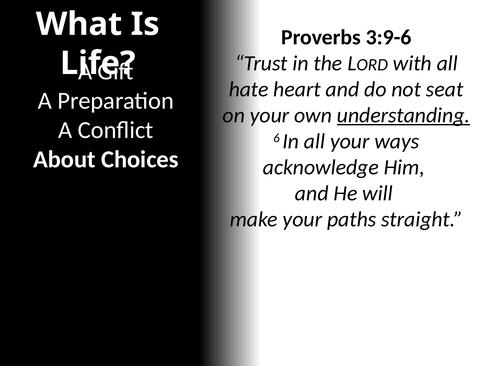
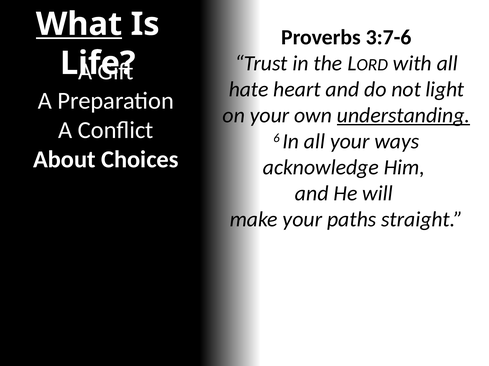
What underline: none -> present
3:9-6: 3:9-6 -> 3:7-6
seat: seat -> light
